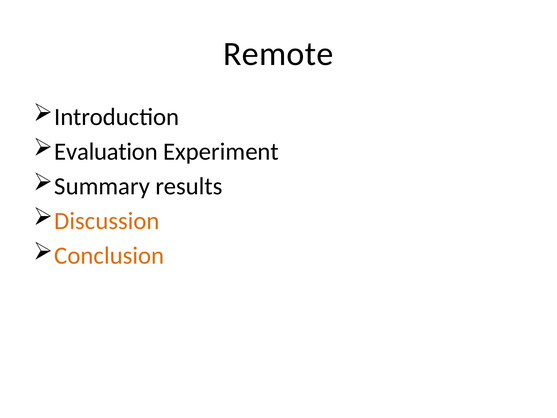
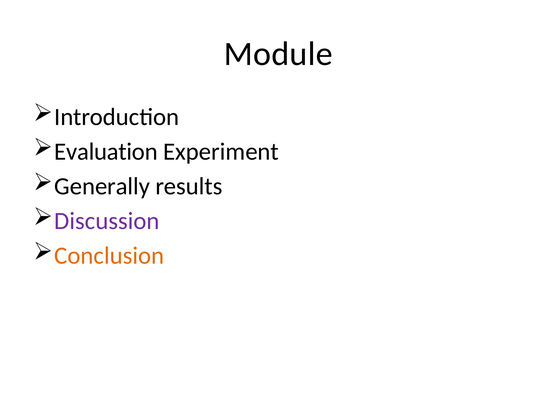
Remote: Remote -> Module
Summary: Summary -> Generally
Discussion colour: orange -> purple
